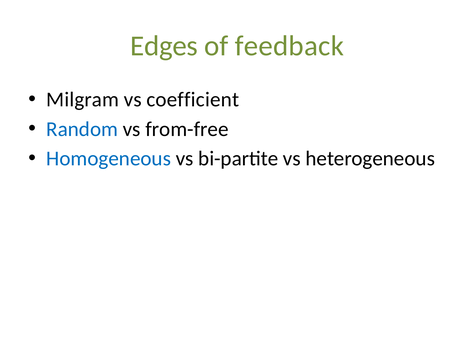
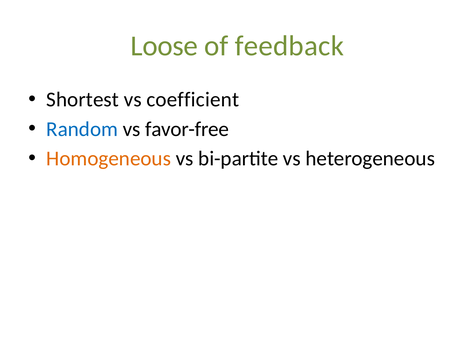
Edges: Edges -> Loose
Milgram: Milgram -> Shortest
from-free: from-free -> favor-free
Homogeneous colour: blue -> orange
